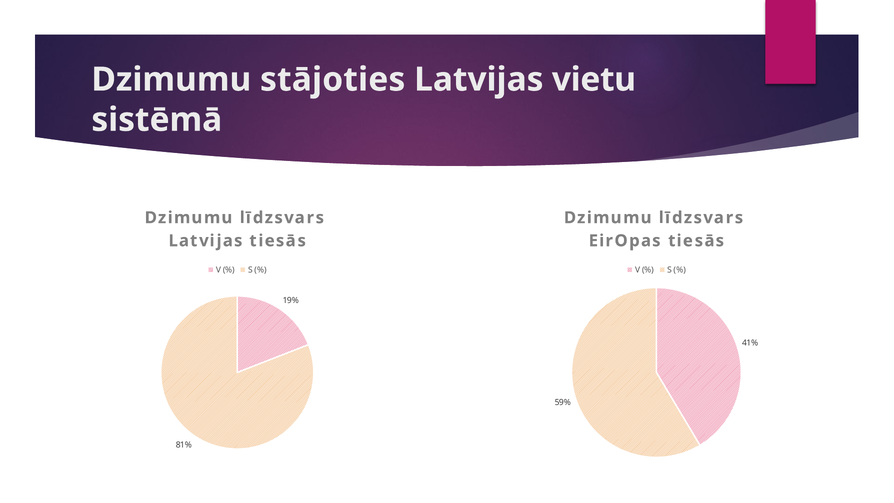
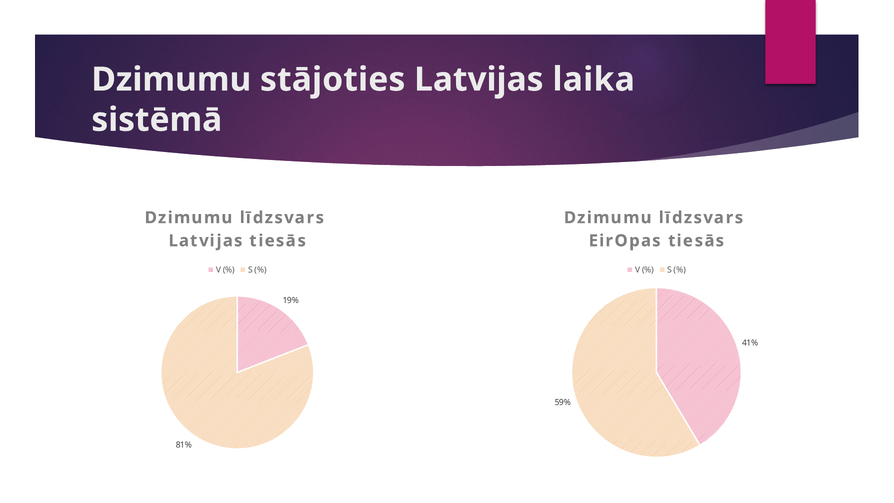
vietu: vietu -> laika
